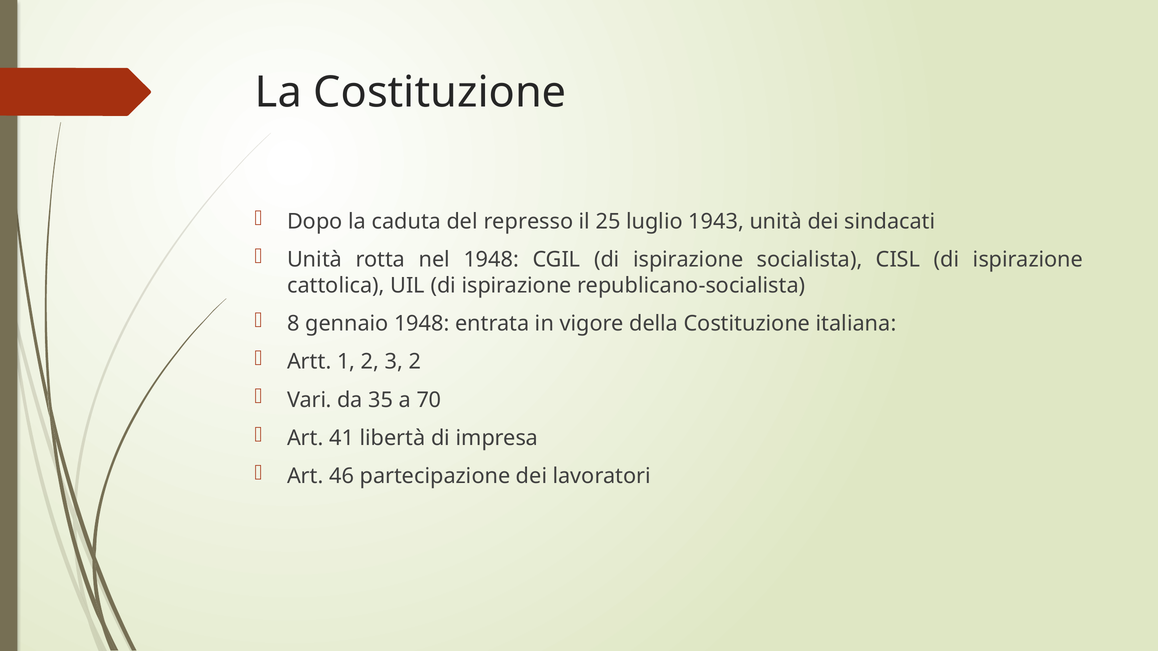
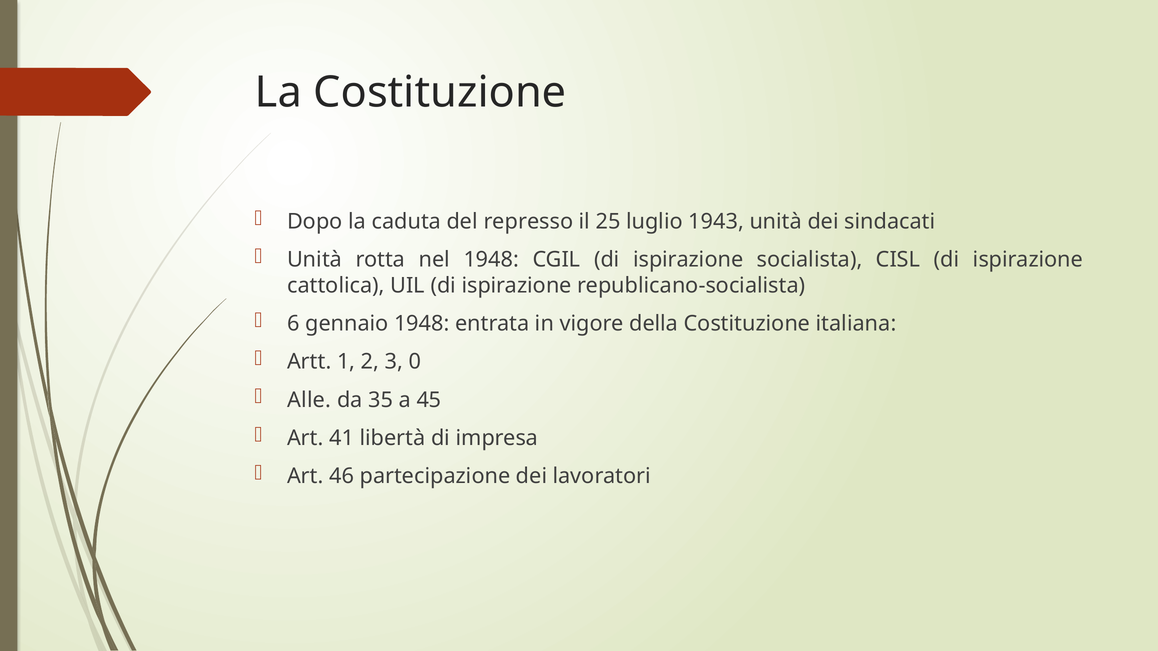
8: 8 -> 6
3 2: 2 -> 0
Vari: Vari -> Alle
70: 70 -> 45
